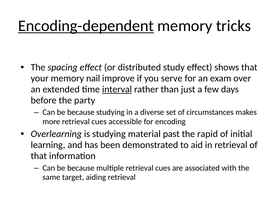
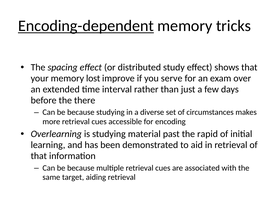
nail: nail -> lost
interval underline: present -> none
party: party -> there
